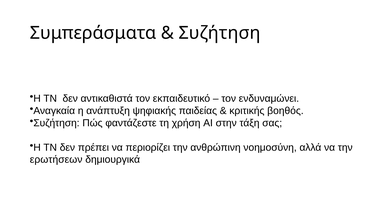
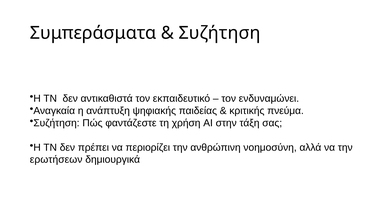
βοηθός: βοηθός -> πνεύμα
